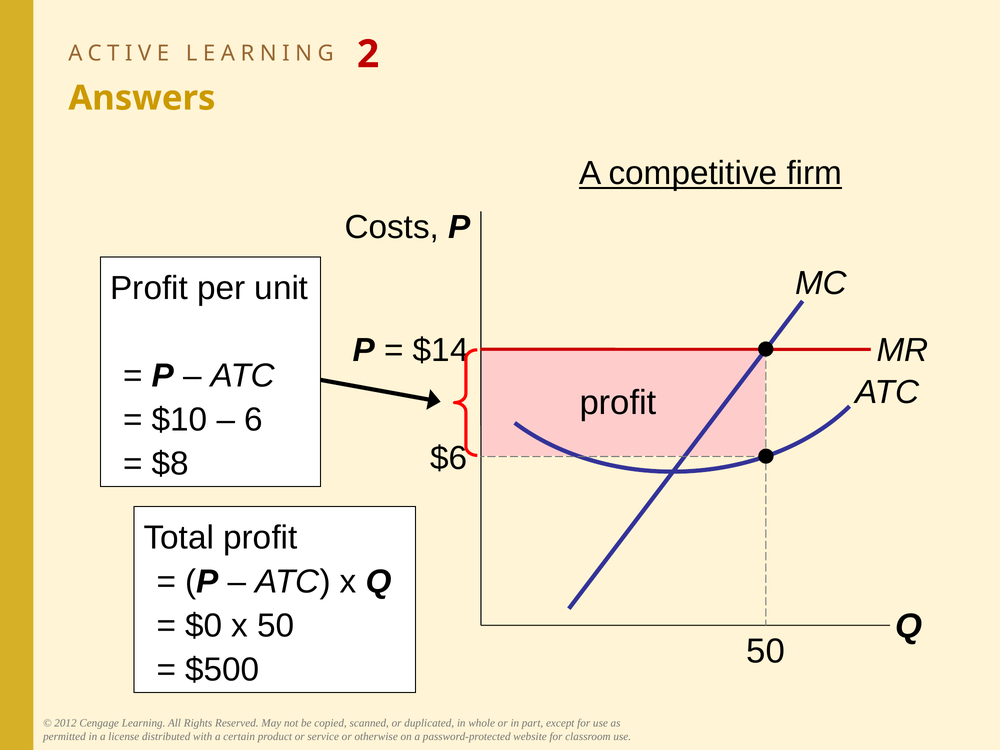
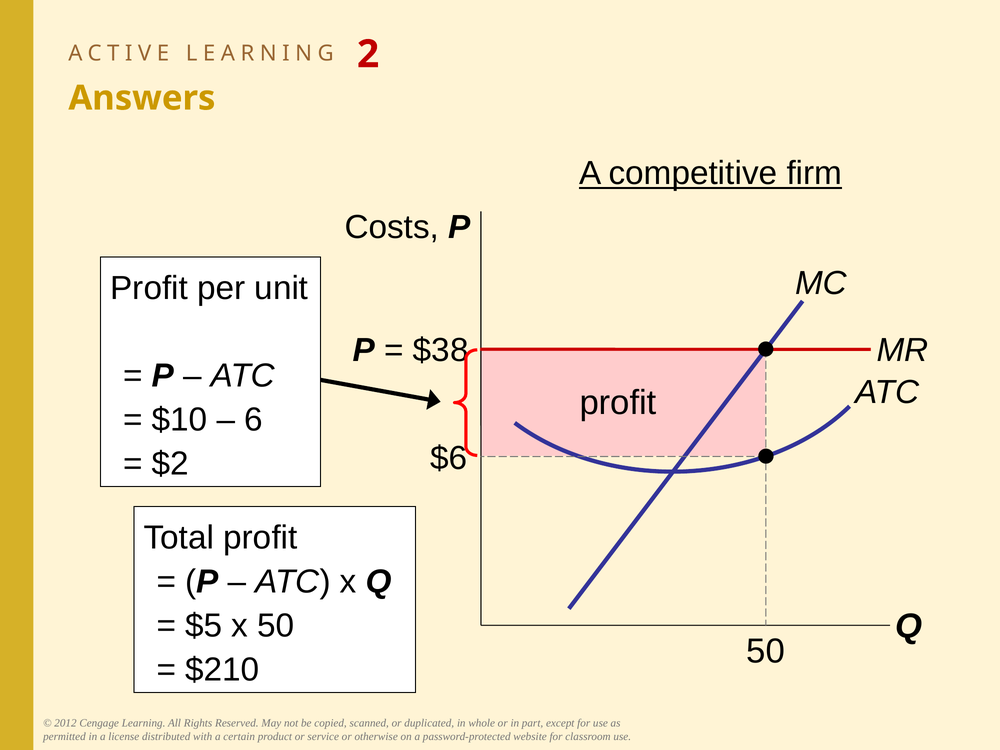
$14: $14 -> $38
$8: $8 -> $2
$0: $0 -> $5
$500: $500 -> $210
